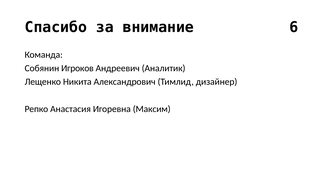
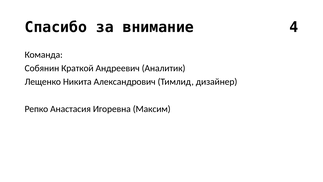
6: 6 -> 4
Игроков: Игроков -> Краткой
